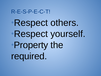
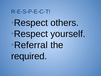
Property: Property -> Referral
